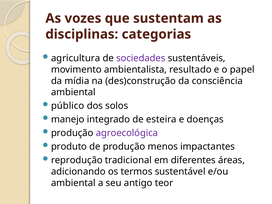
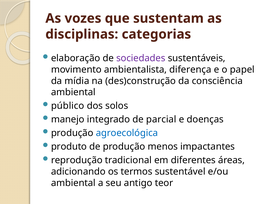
agricultura: agricultura -> elaboração
resultado: resultado -> diferença
esteira: esteira -> parcial
agroecológica colour: purple -> blue
